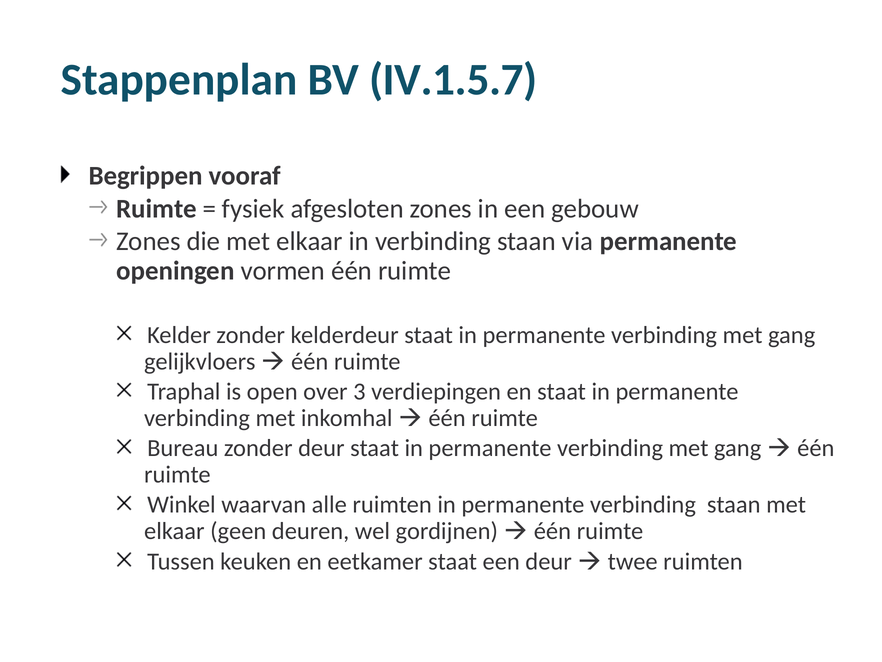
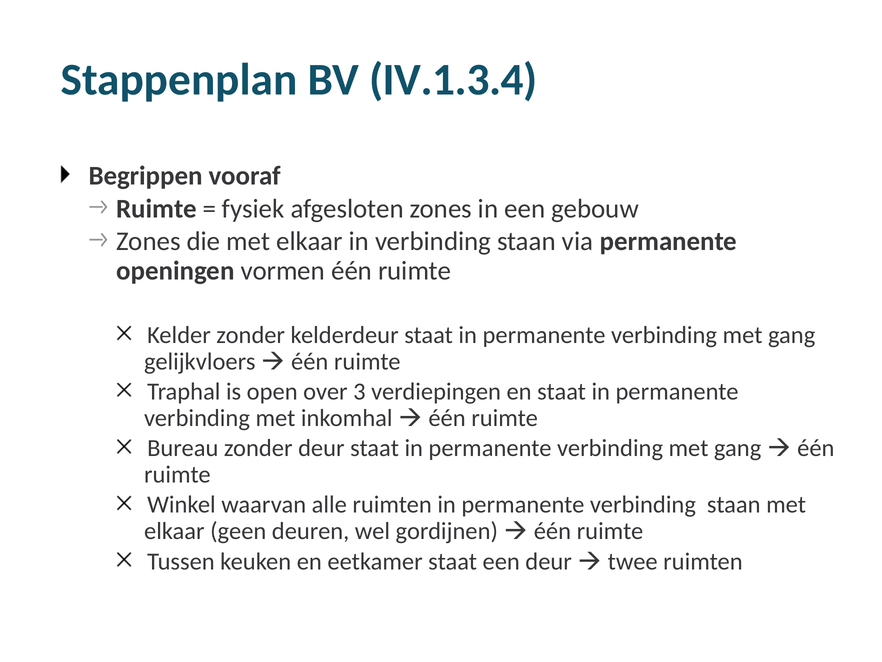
IV.1.5.7: IV.1.5.7 -> IV.1.3.4
